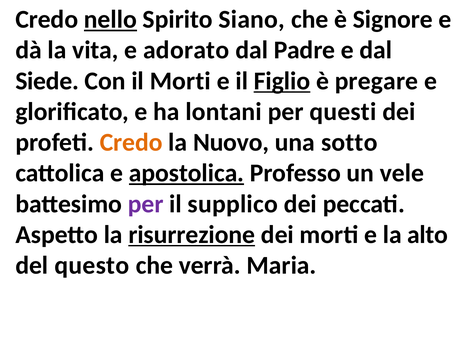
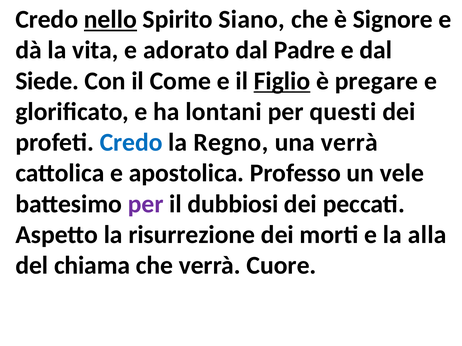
il Morti: Morti -> Come
Credo at (131, 143) colour: orange -> blue
Nuovo: Nuovo -> Regno
una sotto: sotto -> verrà
apostolica underline: present -> none
supplico: supplico -> dubbiosi
risurrezione underline: present -> none
alto: alto -> alla
questo: questo -> chiama
Maria: Maria -> Cuore
